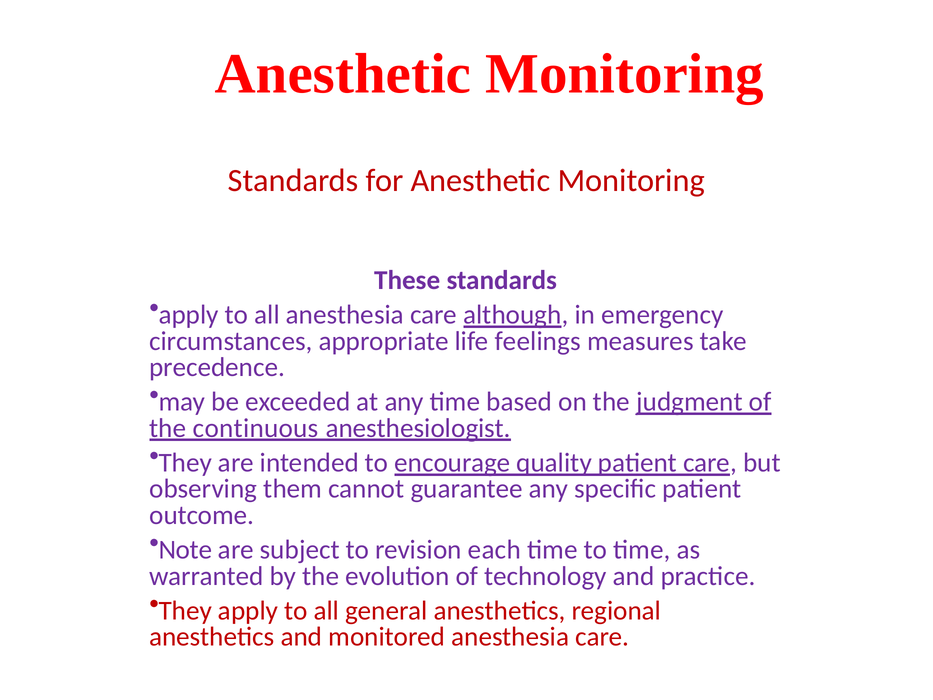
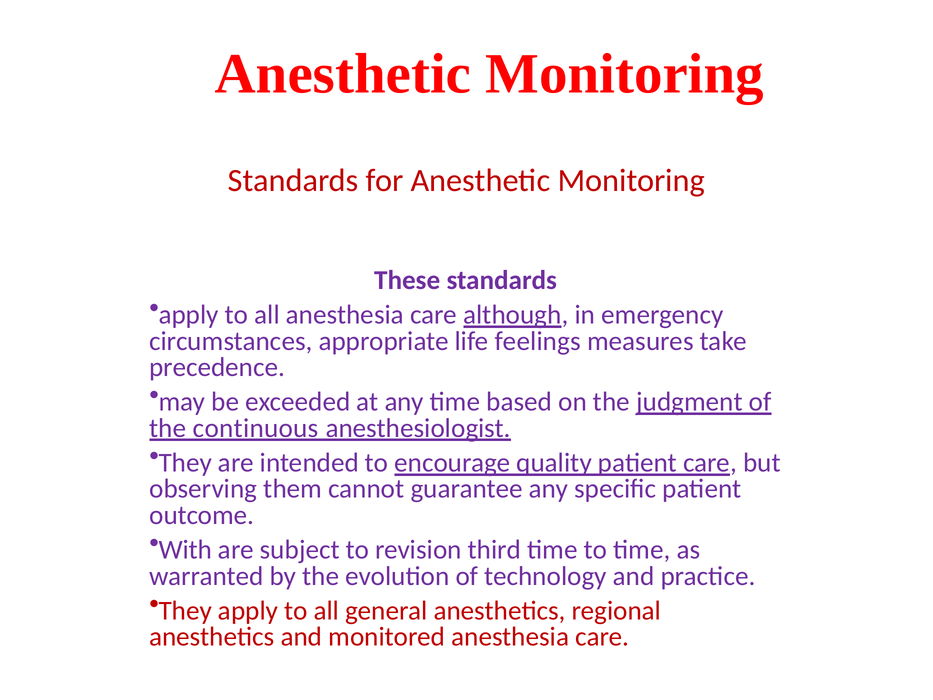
Note: Note -> With
each: each -> third
